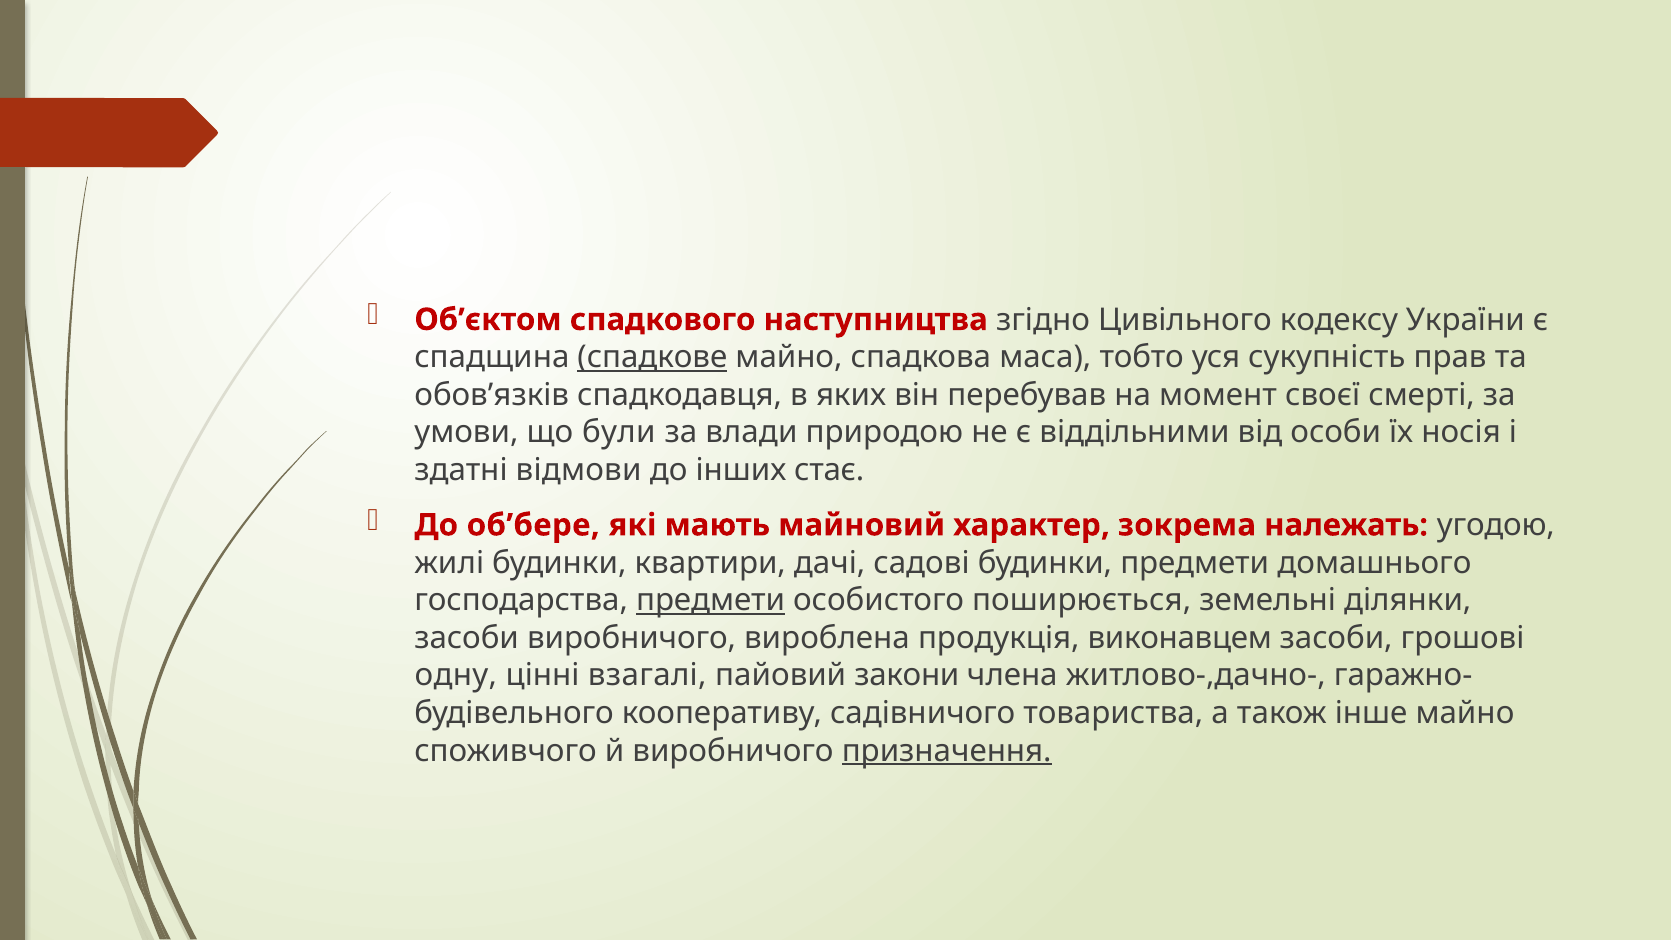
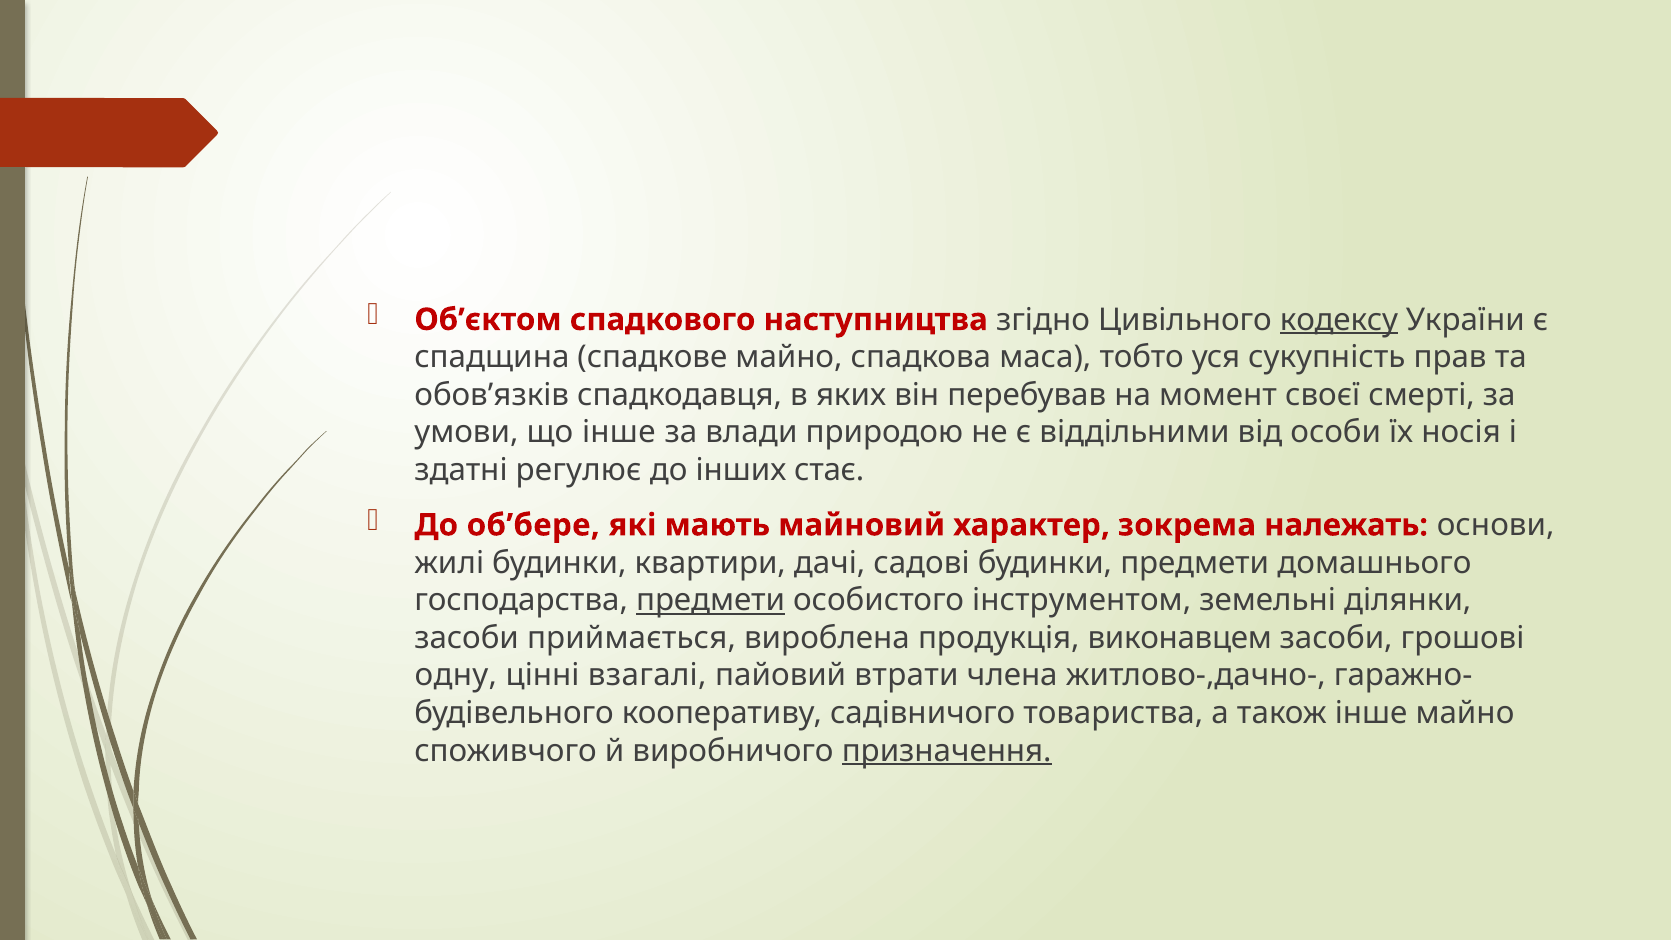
кодексу underline: none -> present
спадкове underline: present -> none
що були: були -> інше
відмови: відмови -> регулює
угодою: угодою -> основи
поширюється: поширюється -> інструментом
засоби виробничого: виробничого -> приймається
закони: закони -> втрати
